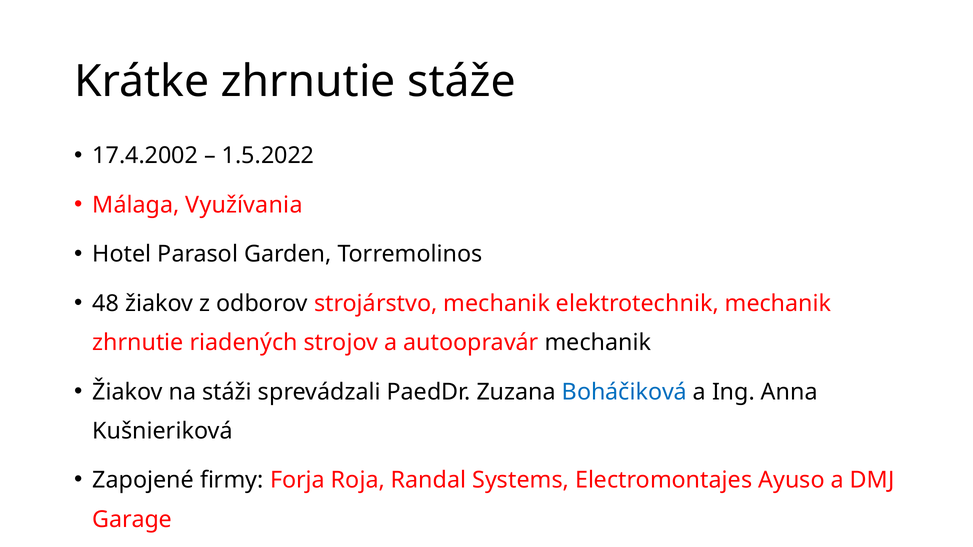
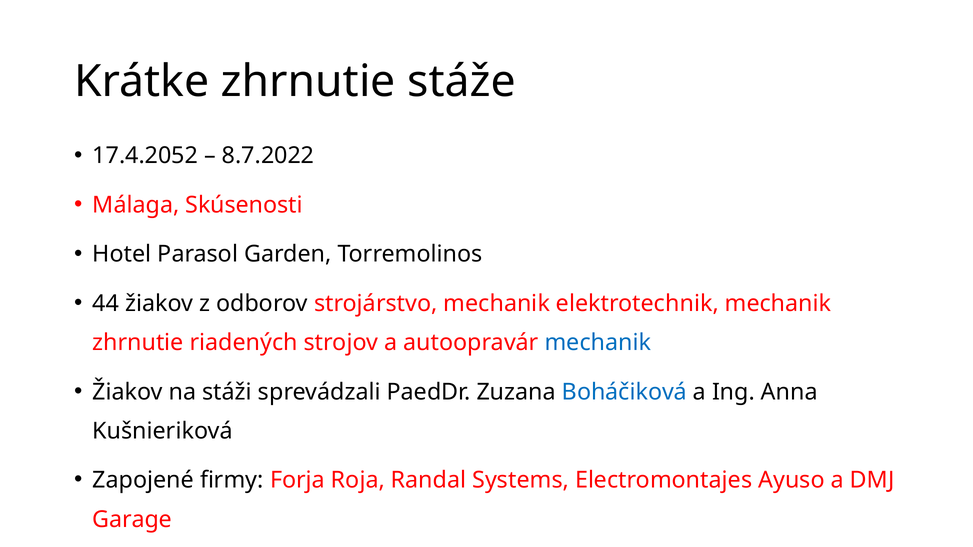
17.4.2002: 17.4.2002 -> 17.4.2052
1.5.2022: 1.5.2022 -> 8.7.2022
Využívania: Využívania -> Skúsenosti
48: 48 -> 44
mechanik at (598, 343) colour: black -> blue
